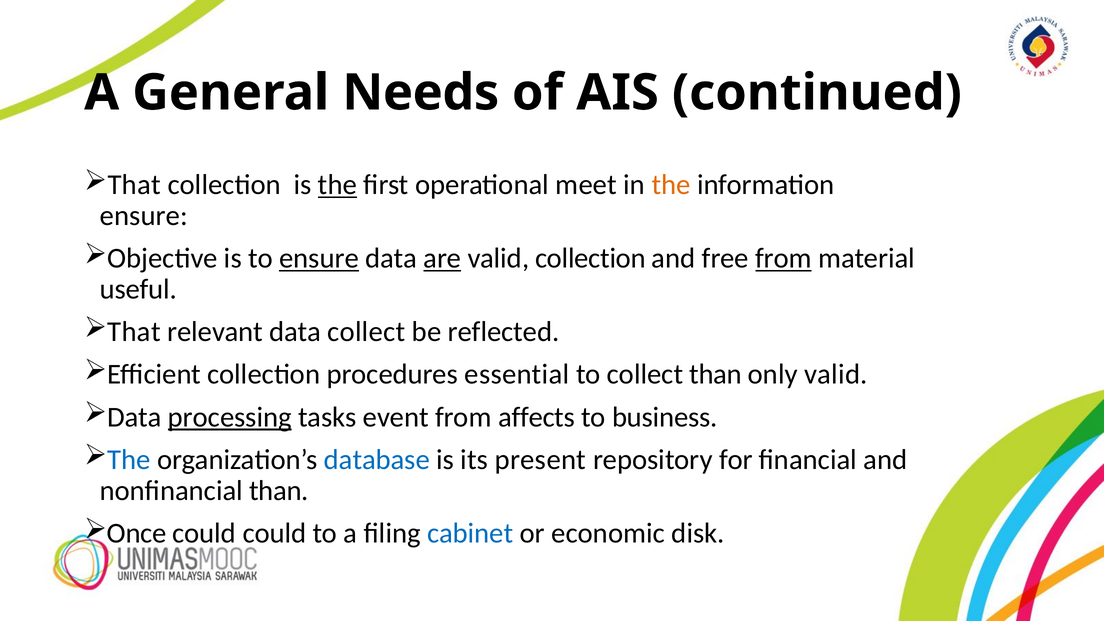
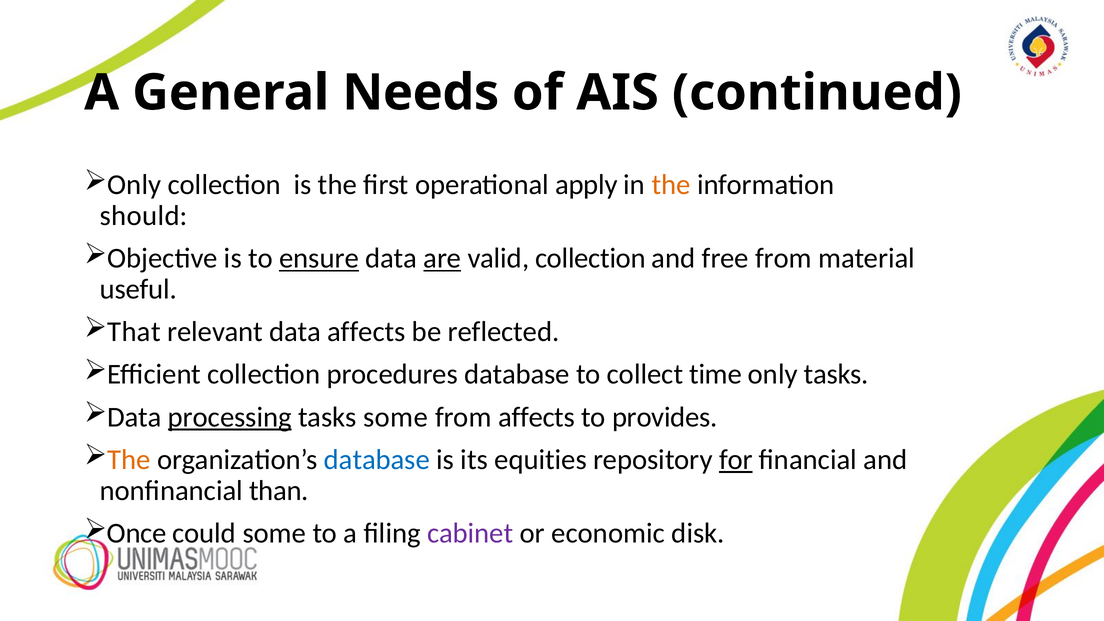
That at (134, 185): That -> Only
the at (337, 185) underline: present -> none
meet: meet -> apply
ensure at (144, 216): ensure -> should
from at (784, 258) underline: present -> none
data collect: collect -> affects
procedures essential: essential -> database
collect than: than -> time
only valid: valid -> tasks
tasks event: event -> some
business: business -> provides
The at (129, 460) colour: blue -> orange
present: present -> equities
for underline: none -> present
could could: could -> some
cabinet colour: blue -> purple
